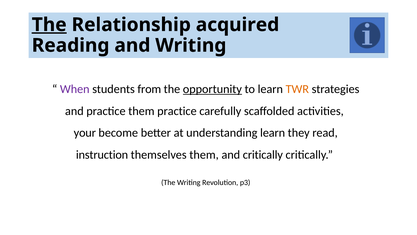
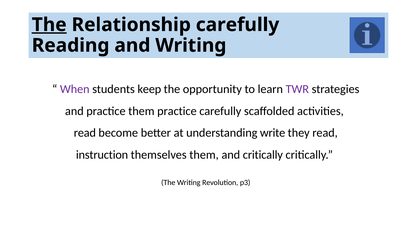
Relationship acquired: acquired -> carefully
from: from -> keep
opportunity underline: present -> none
TWR colour: orange -> purple
your at (85, 133): your -> read
understanding learn: learn -> write
